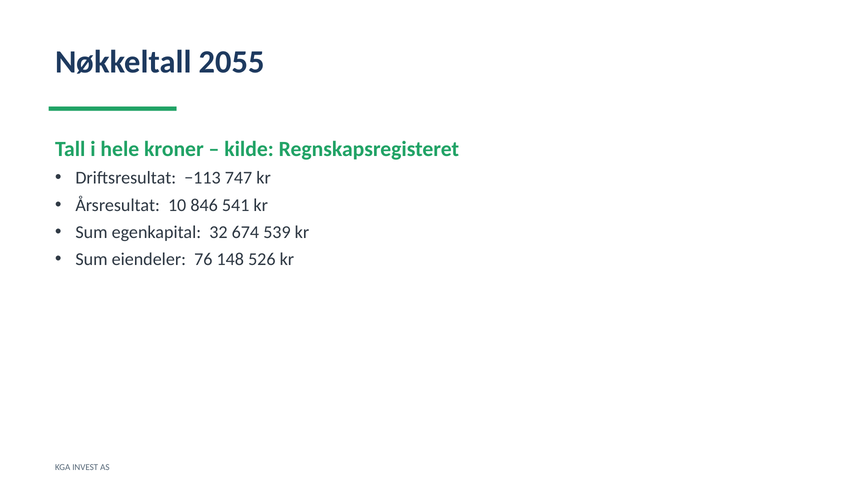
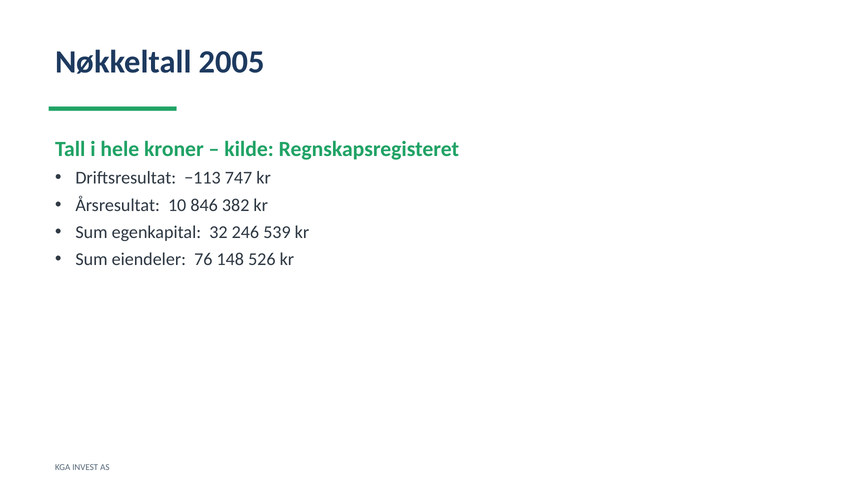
2055: 2055 -> 2005
541: 541 -> 382
674: 674 -> 246
